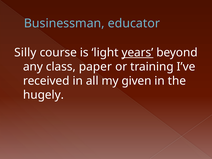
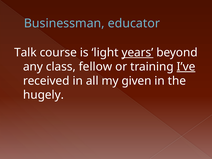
Silly: Silly -> Talk
paper: paper -> fellow
I’ve underline: none -> present
